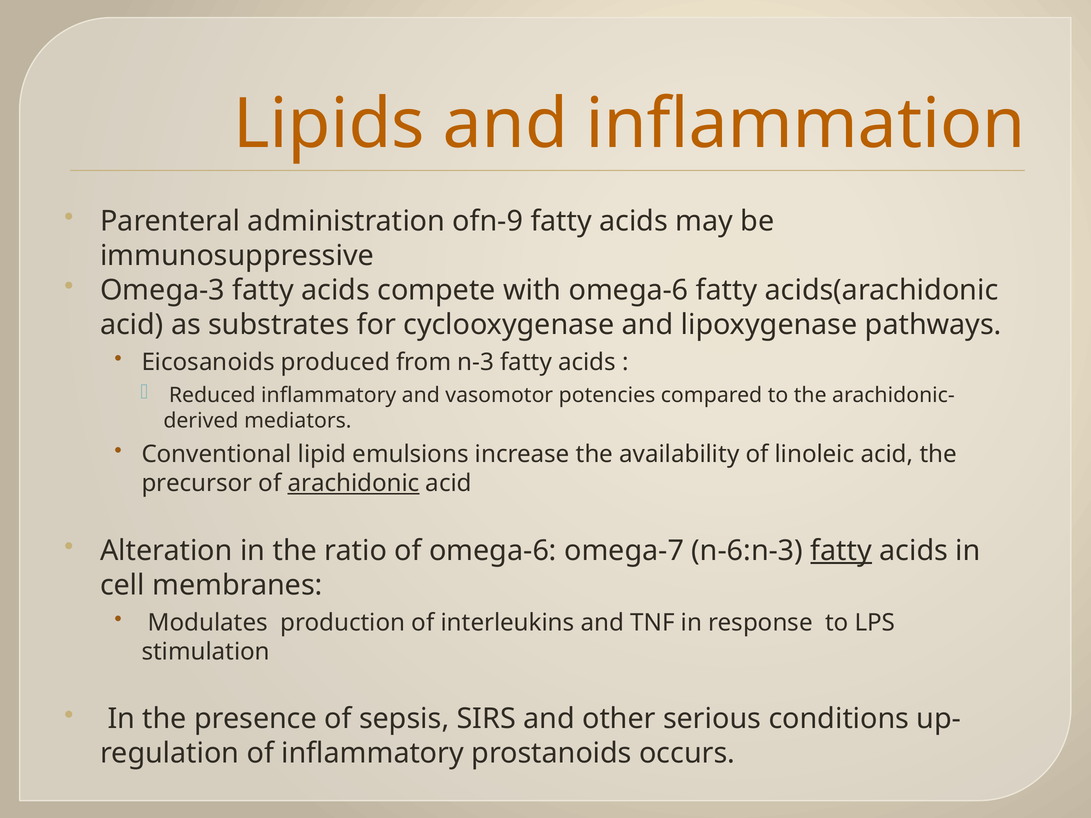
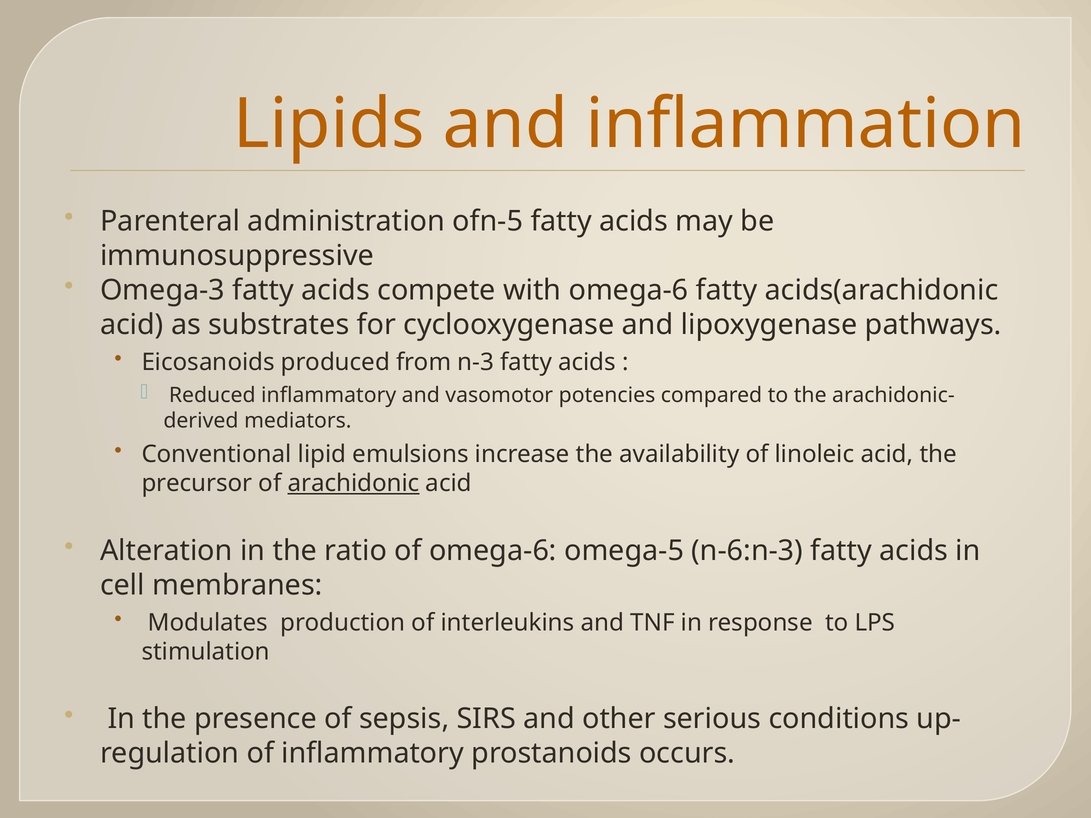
ofn-9: ofn-9 -> ofn-5
omega-7: omega-7 -> omega-5
fatty at (841, 551) underline: present -> none
